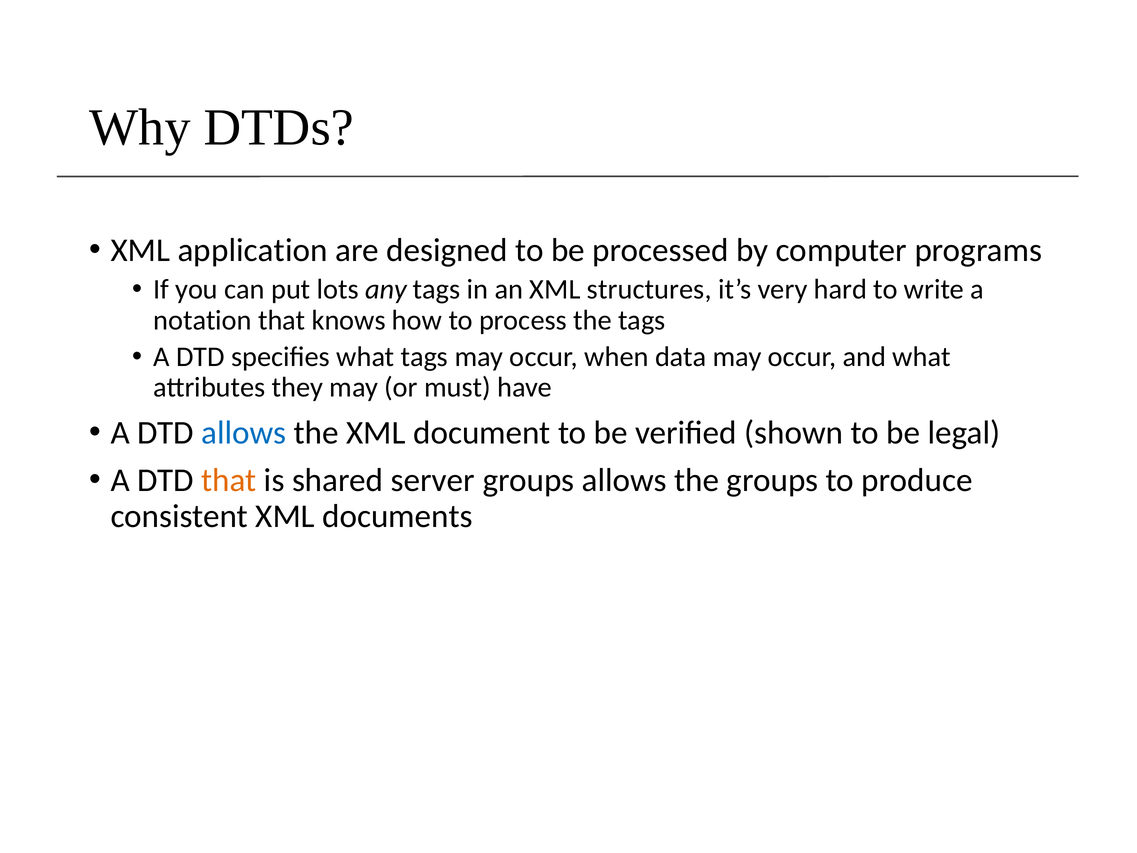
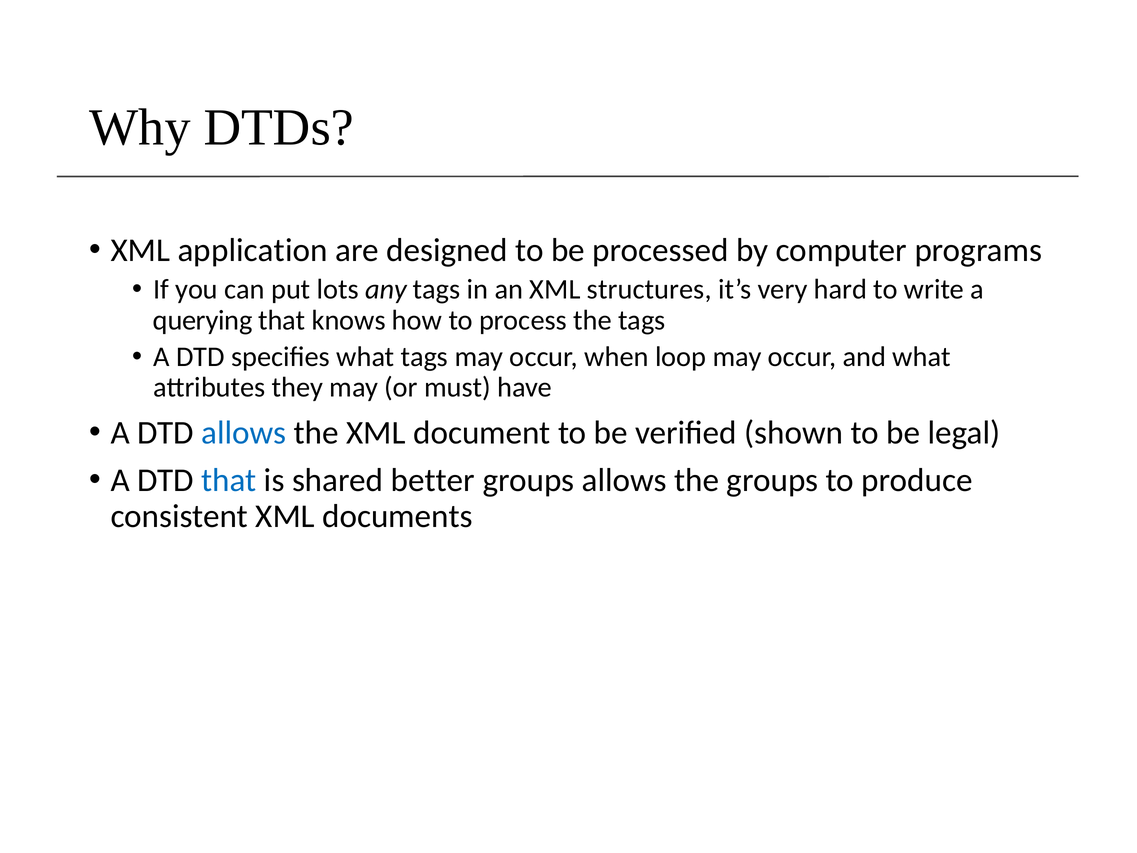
notation: notation -> querying
data: data -> loop
that at (229, 480) colour: orange -> blue
server: server -> better
